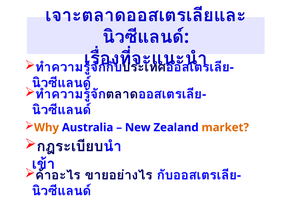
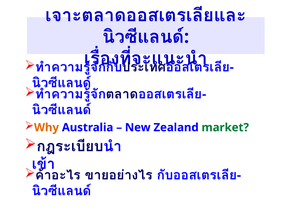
market colour: orange -> green
